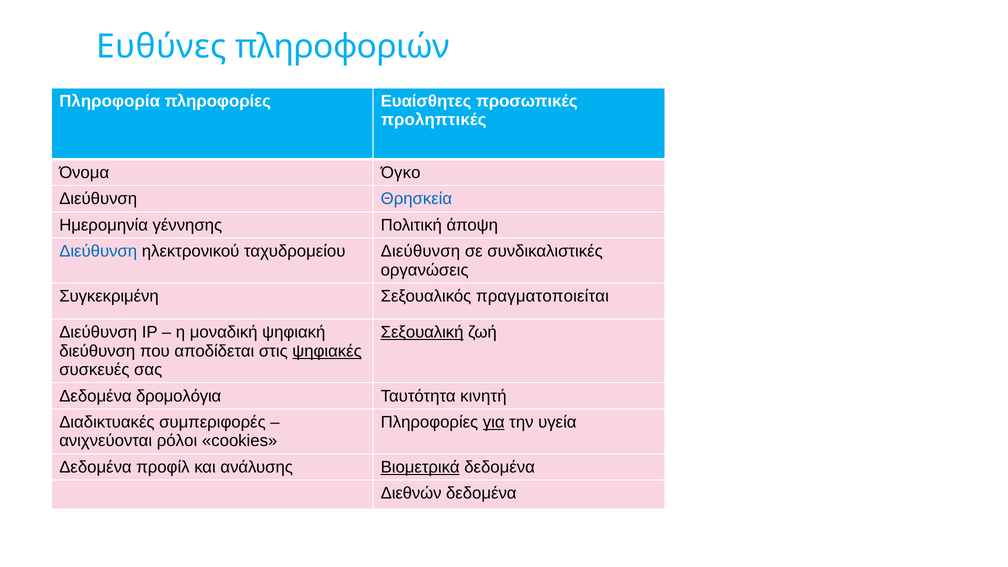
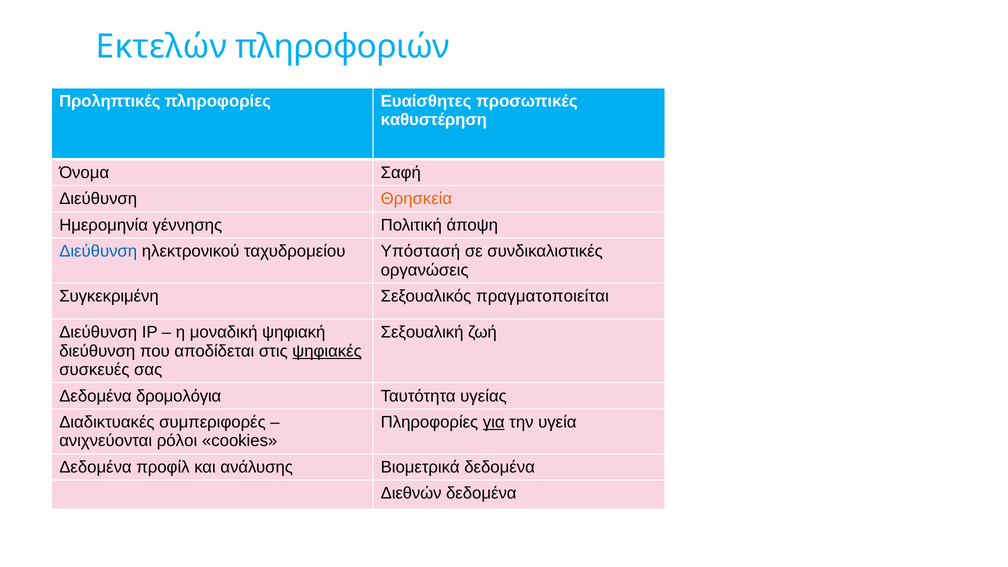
Ευθύνες: Ευθύνες -> Εκτελών
Πληροφορία: Πληροφορία -> Προληπτικές
προληπτικές: προληπτικές -> καθυστέρηση
Όγκο: Όγκο -> Σαφή
Θρησκεία colour: blue -> orange
ταχυδρομείου Διεύθυνση: Διεύθυνση -> Υπόστασή
Σεξουαλική underline: present -> none
κινητή: κινητή -> υγείας
Βιομετρικά underline: present -> none
